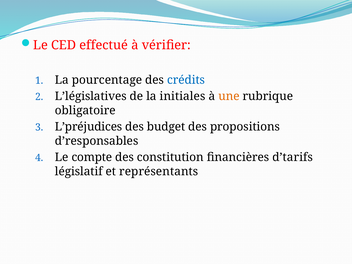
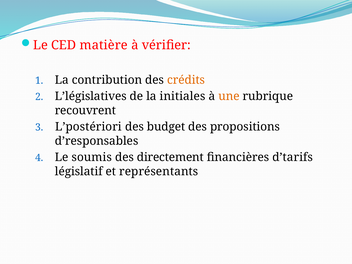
effectué: effectué -> matière
pourcentage: pourcentage -> contribution
crédits colour: blue -> orange
obligatoire: obligatoire -> recouvrent
L’préjudices: L’préjudices -> L’postériori
compte: compte -> soumis
constitution: constitution -> directement
